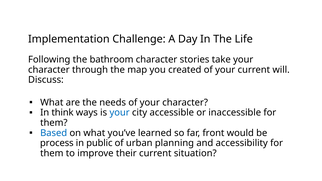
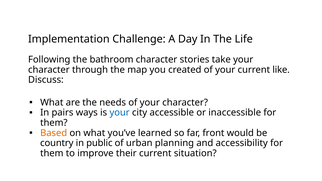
will: will -> like
think: think -> pairs
Based colour: blue -> orange
process: process -> country
